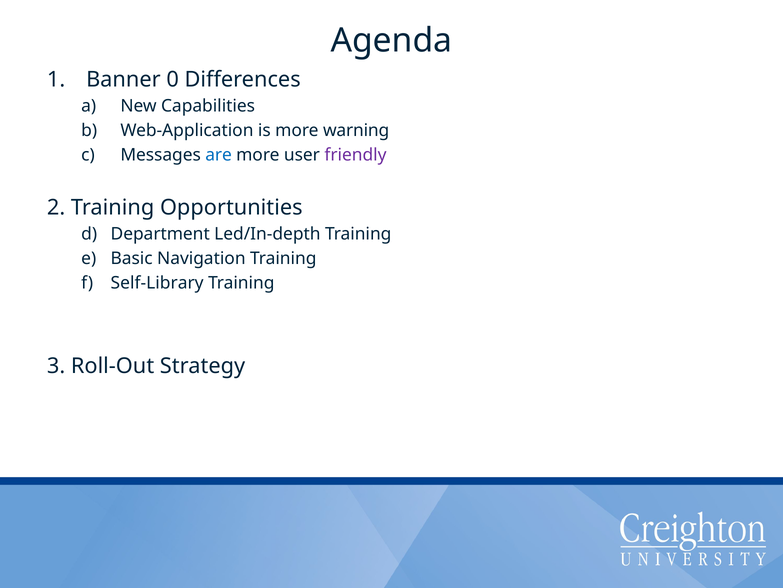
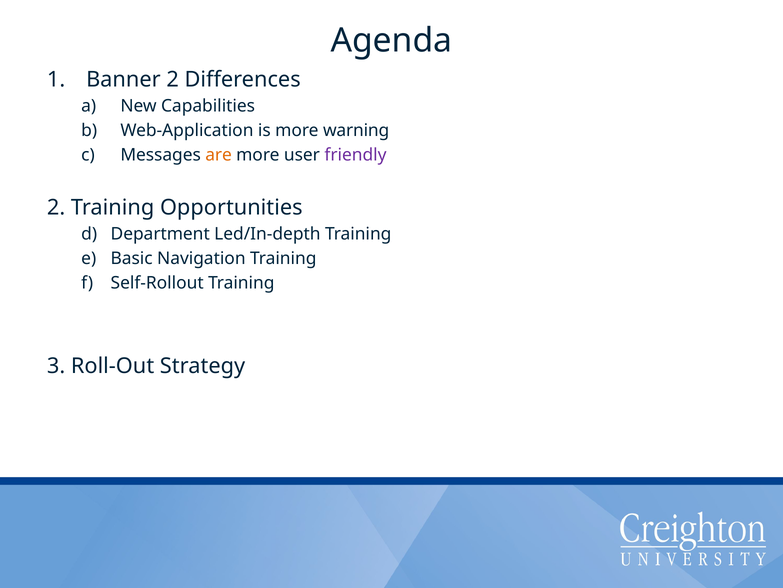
Banner 0: 0 -> 2
are colour: blue -> orange
Self-Library: Self-Library -> Self-Rollout
